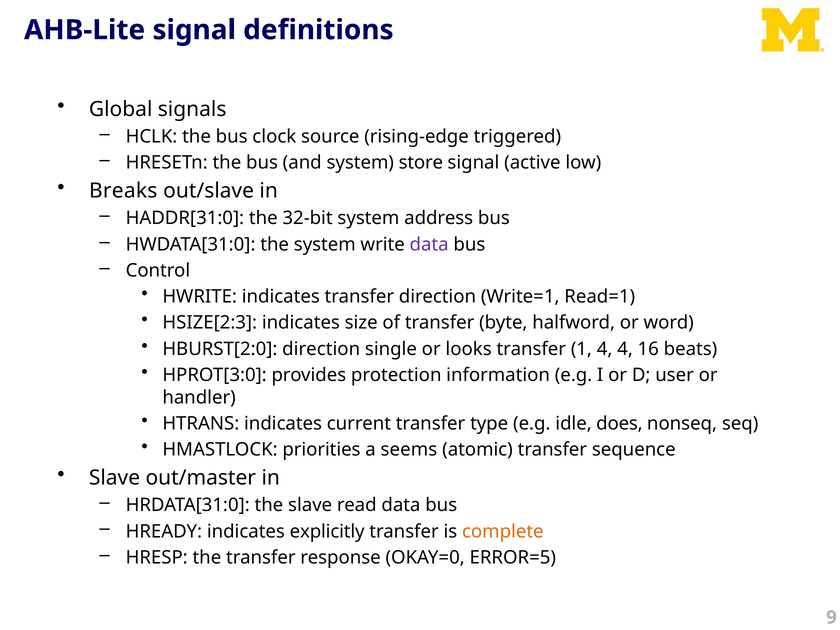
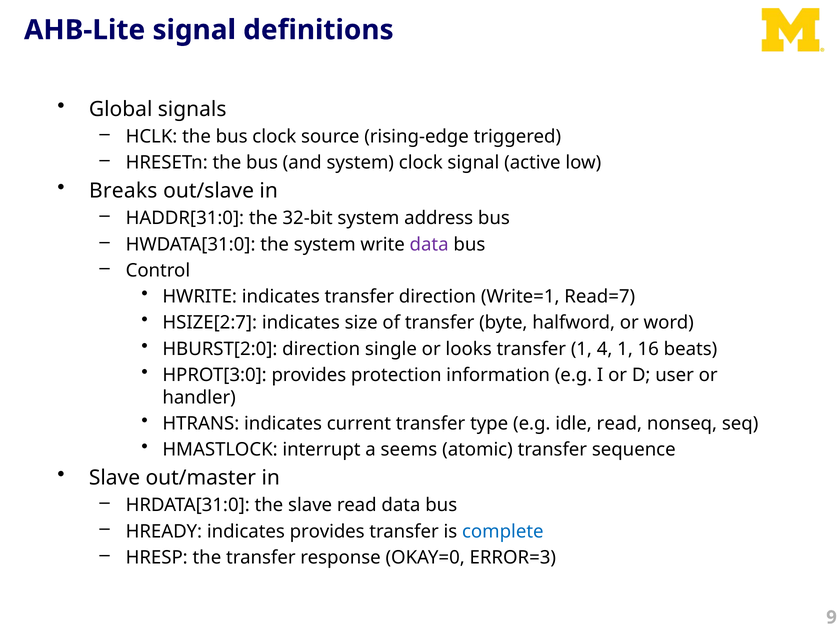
system store: store -> clock
Read=1: Read=1 -> Read=7
HSIZE[2:3: HSIZE[2:3 -> HSIZE[2:7
4 4: 4 -> 1
idle does: does -> read
priorities: priorities -> interrupt
indicates explicitly: explicitly -> provides
complete colour: orange -> blue
ERROR=5: ERROR=5 -> ERROR=3
